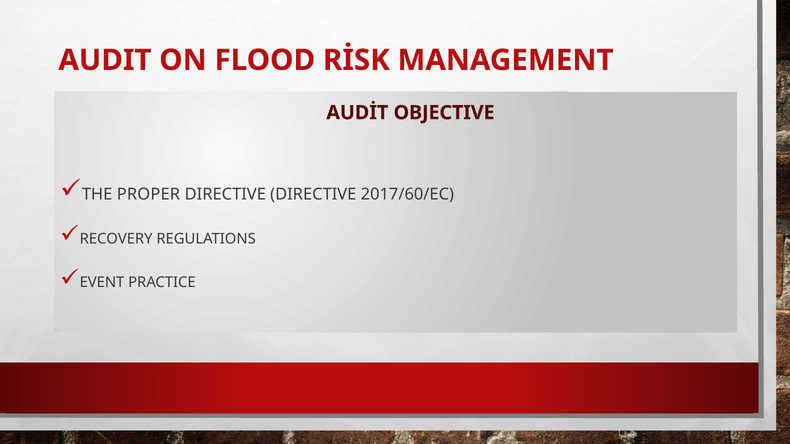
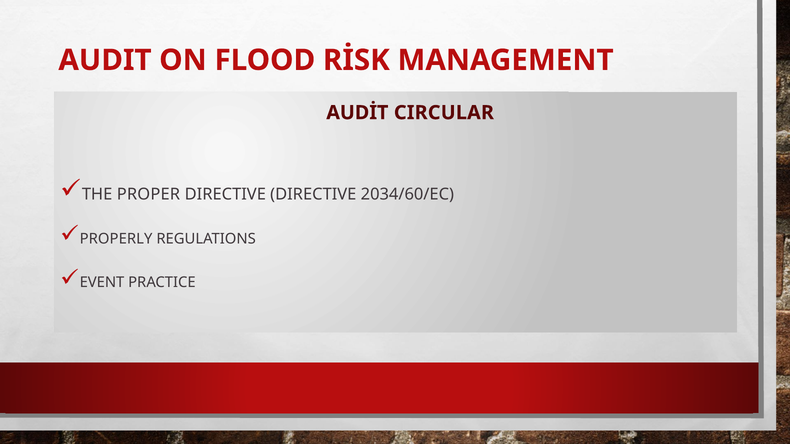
OBJECTIVE: OBJECTIVE -> CIRCULAR
2017/60/EC: 2017/60/EC -> 2034/60/EC
RECOVERY: RECOVERY -> PROPERLY
